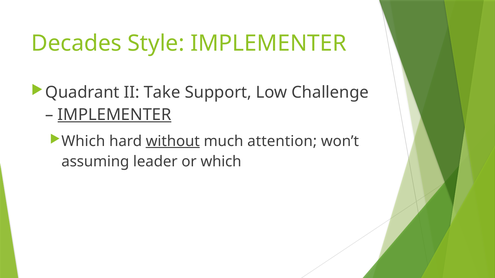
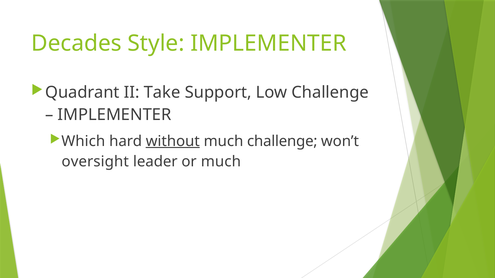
IMPLEMENTER at (114, 115) underline: present -> none
much attention: attention -> challenge
assuming: assuming -> oversight
or which: which -> much
